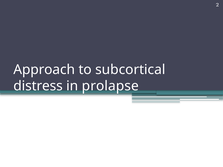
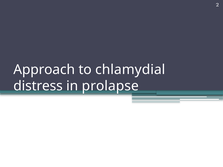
subcortical: subcortical -> chlamydial
